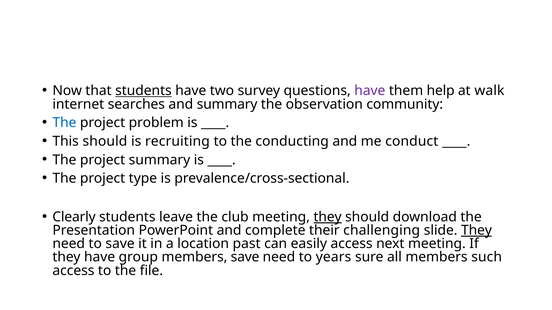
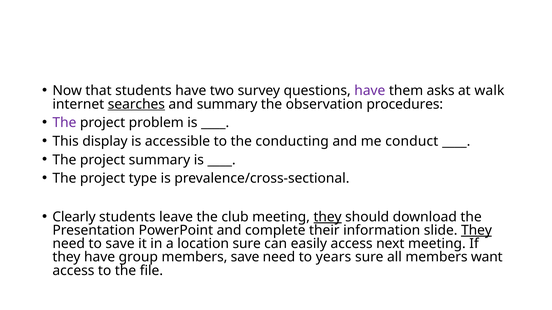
students at (143, 91) underline: present -> none
help: help -> asks
searches underline: none -> present
community: community -> procedures
The at (64, 123) colour: blue -> purple
This should: should -> display
recruiting: recruiting -> accessible
challenging: challenging -> information
location past: past -> sure
such: such -> want
